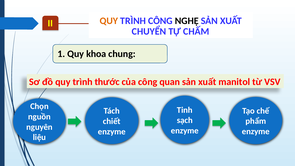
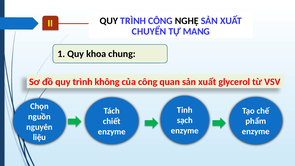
QUY at (109, 21) colour: orange -> black
CHẤM: CHẤM -> MANG
thước: thước -> không
manitol: manitol -> glycerol
